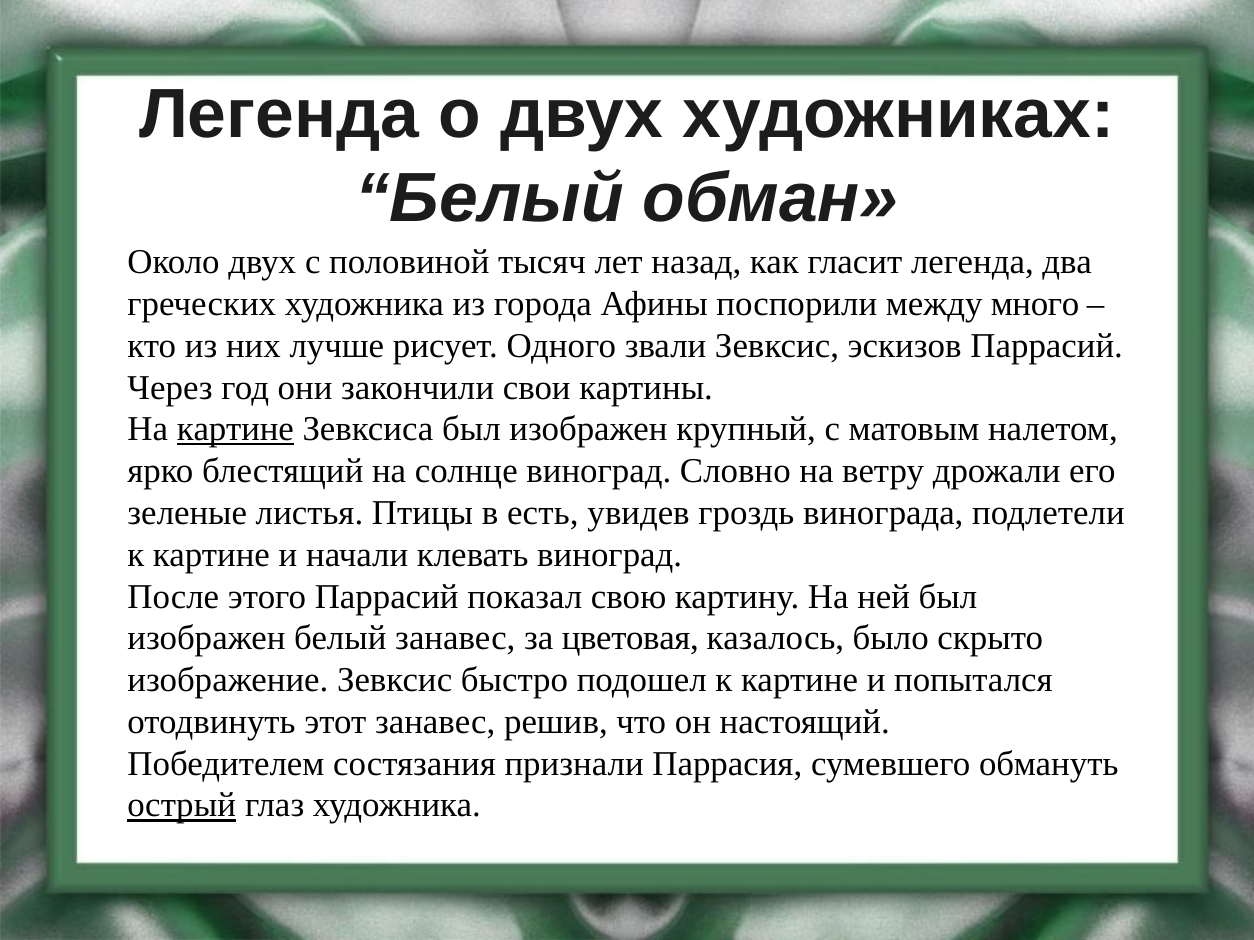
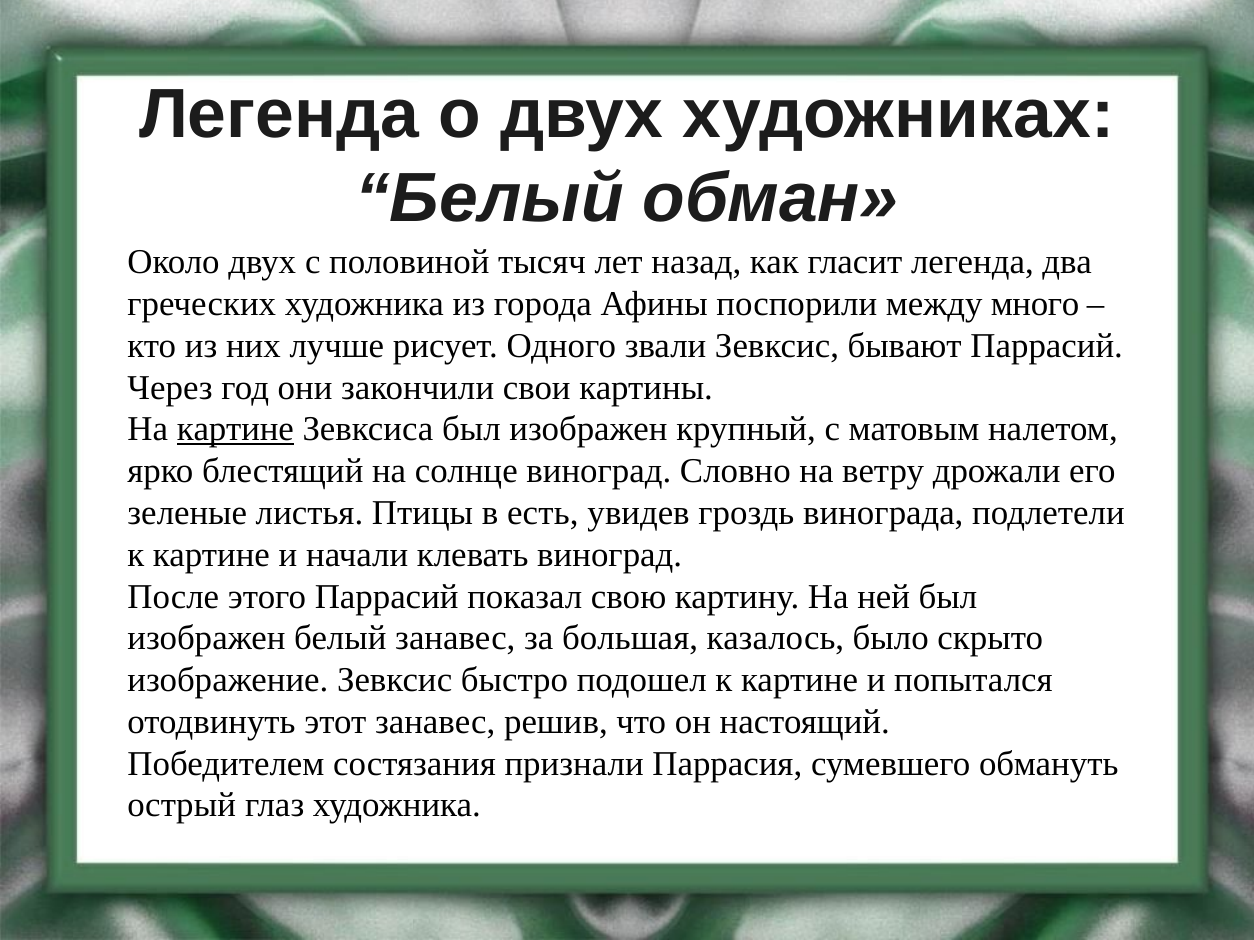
эскизов: эскизов -> бывают
цветовая: цветовая -> большая
острый underline: present -> none
